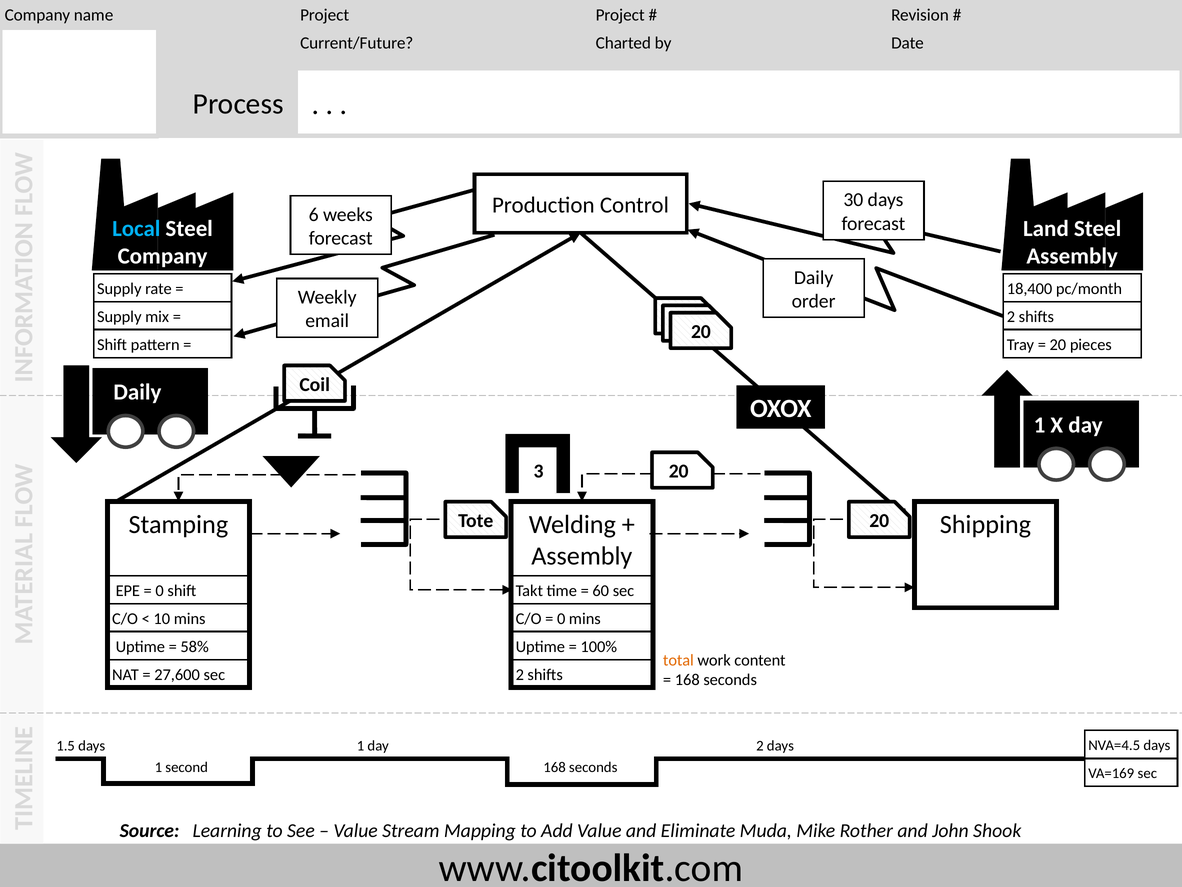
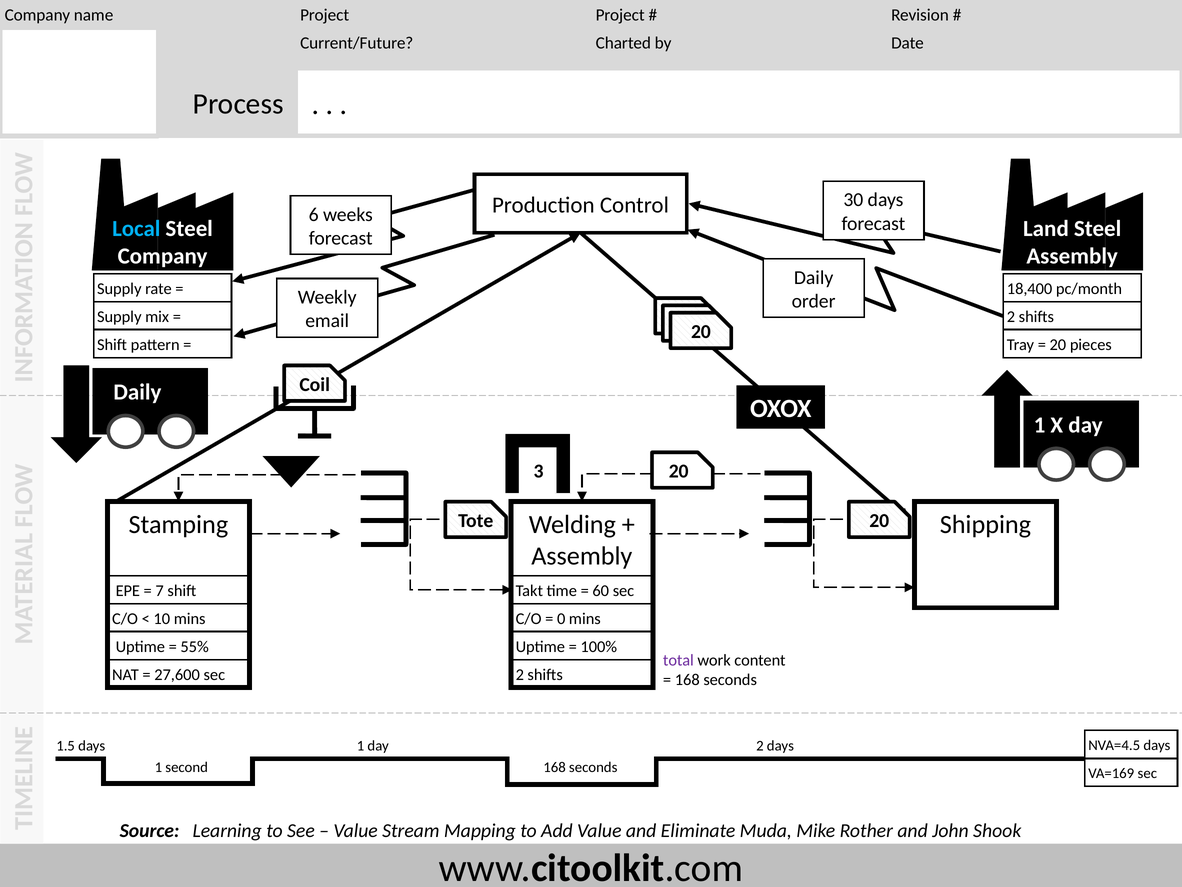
0 at (160, 591): 0 -> 7
58%: 58% -> 55%
total colour: orange -> purple
